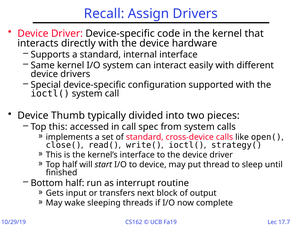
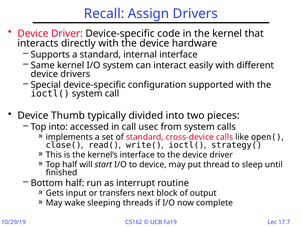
Top this: this -> into
spec: spec -> usec
